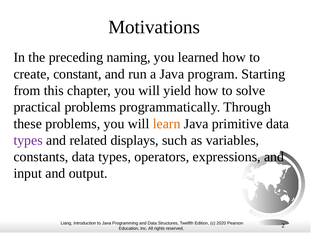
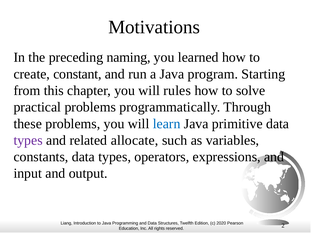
yield: yield -> rules
learn colour: orange -> blue
displays: displays -> allocate
